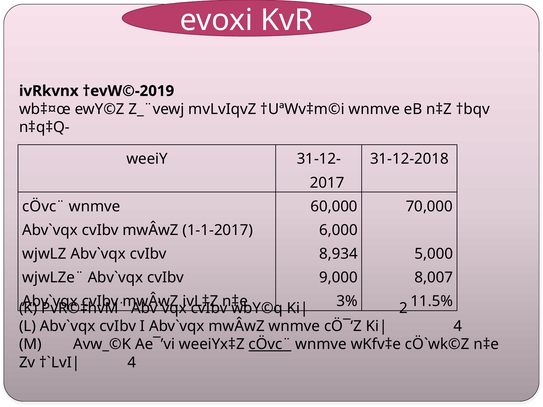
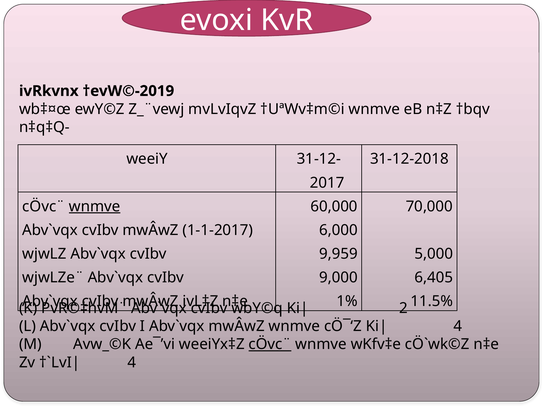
wnmve at (95, 207) underline: none -> present
8,934: 8,934 -> 9,959
8,007: 8,007 -> 6,405
3%: 3% -> 1%
